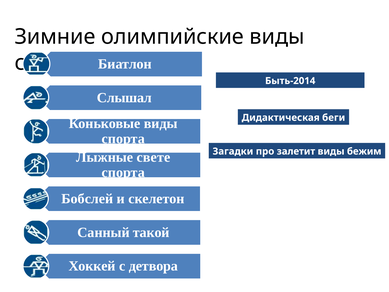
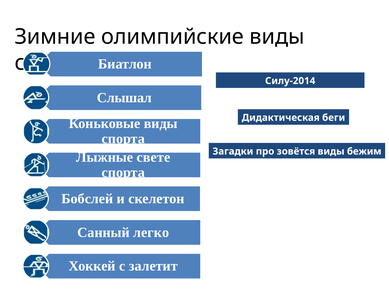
Быть-2014: Быть-2014 -> Силу-2014
залетит: залетит -> зовётся
такой: такой -> легко
детвора: детвора -> залетит
